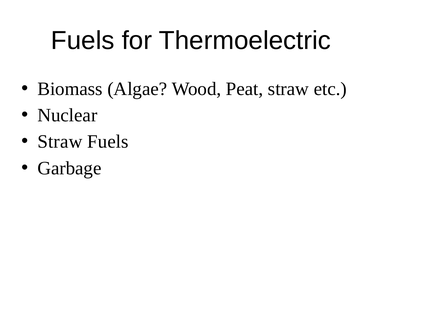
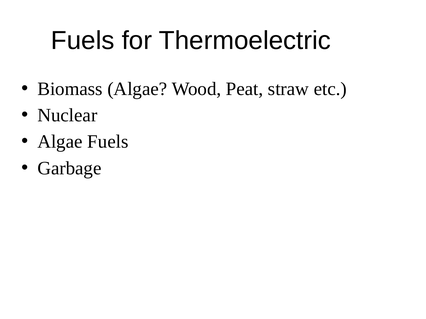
Straw at (60, 142): Straw -> Algae
